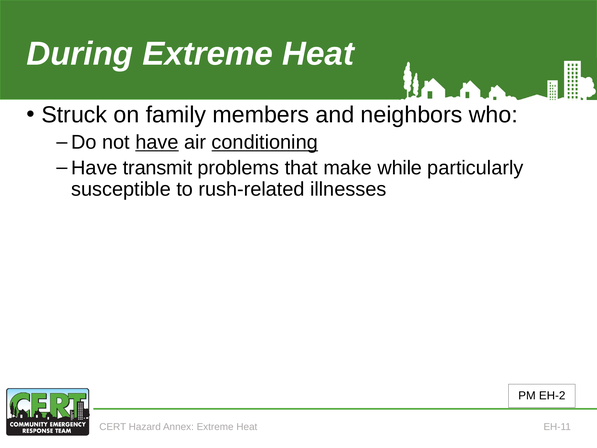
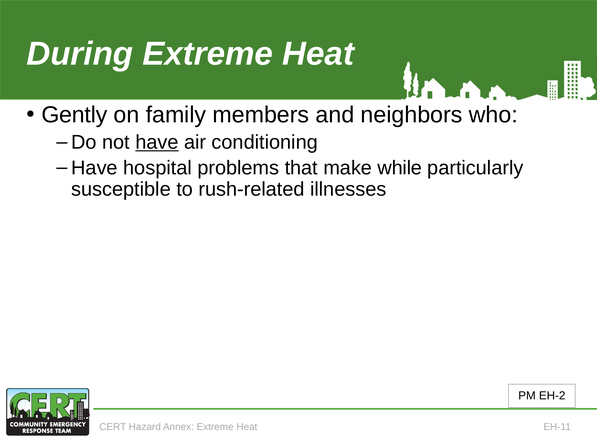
Struck: Struck -> Gently
conditioning underline: present -> none
transmit: transmit -> hospital
